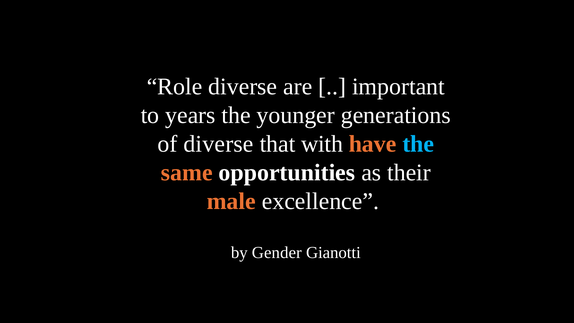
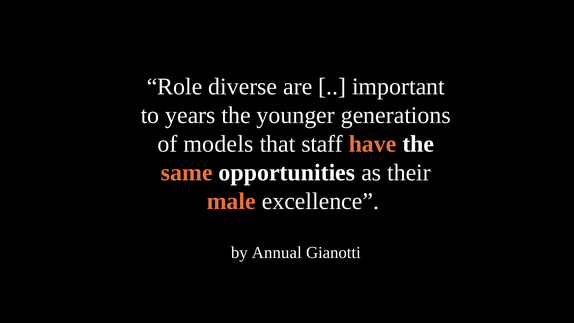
of diverse: diverse -> models
with: with -> staff
the at (418, 144) colour: light blue -> white
Gender: Gender -> Annual
